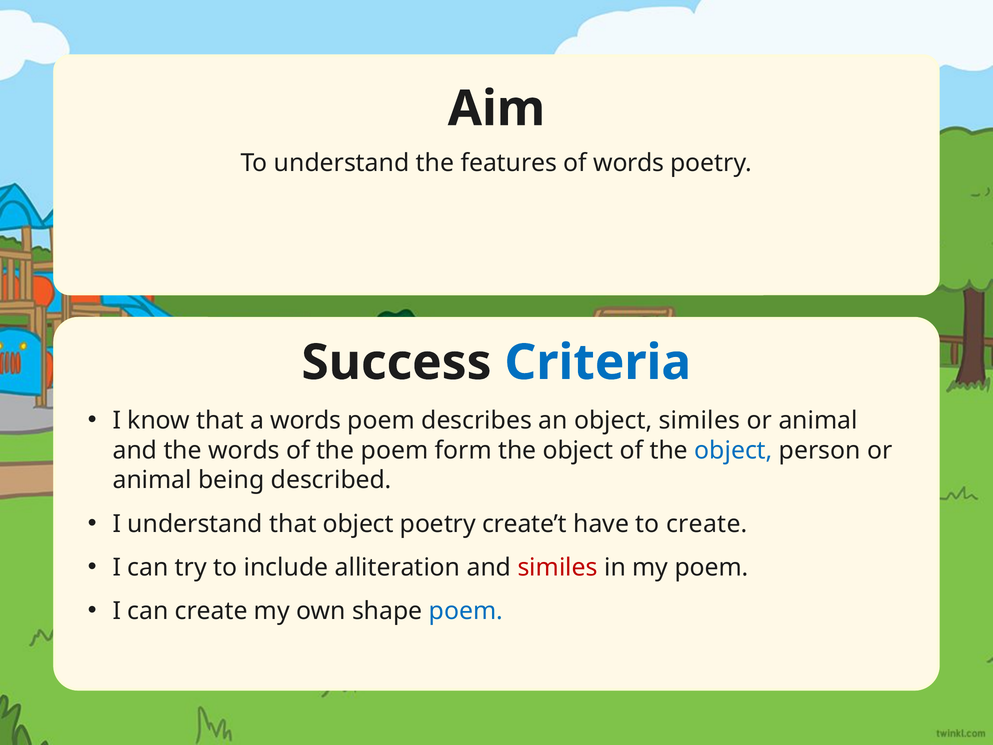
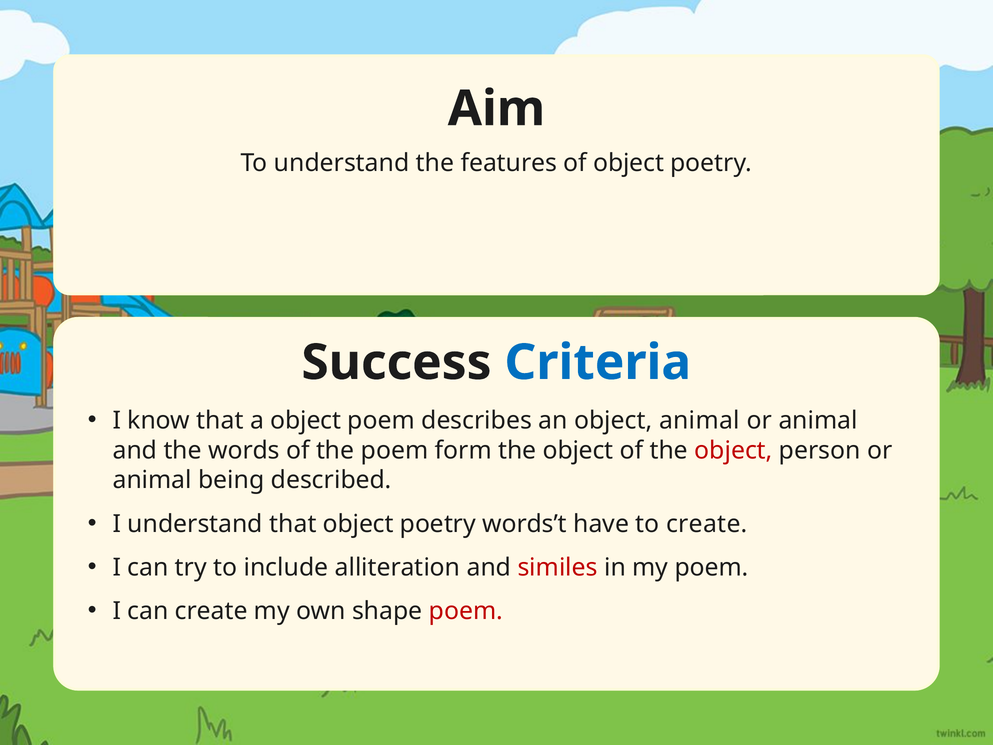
of words: words -> object
a words: words -> object
object similes: similes -> animal
object at (734, 450) colour: blue -> red
create’t: create’t -> words’t
poem at (466, 611) colour: blue -> red
